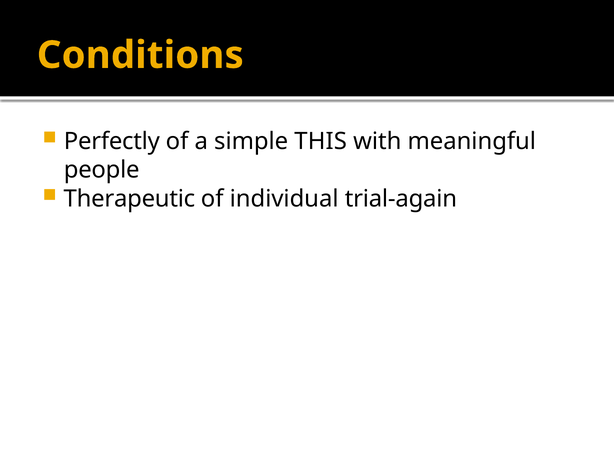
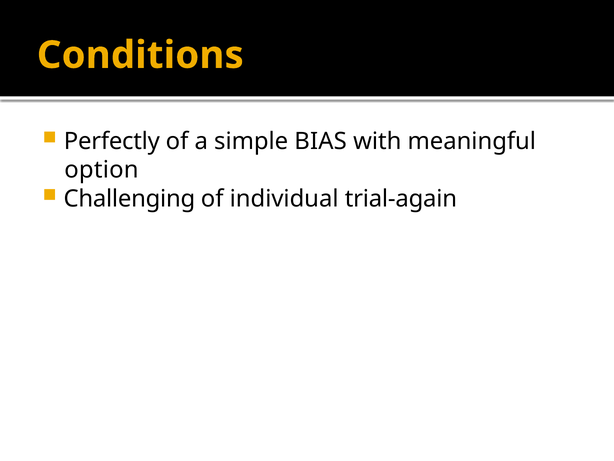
THIS: THIS -> BIAS
people: people -> option
Therapeutic: Therapeutic -> Challenging
